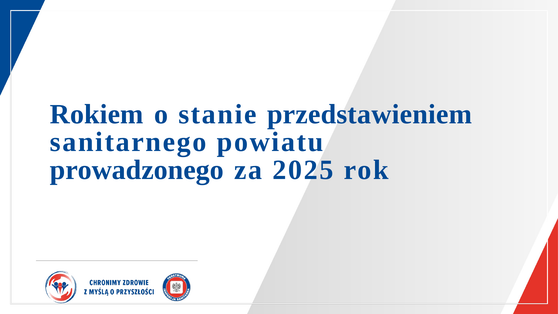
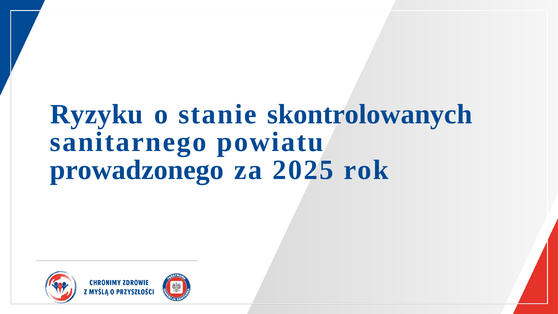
Rokiem: Rokiem -> Ryzyku
przedstawieniem: przedstawieniem -> skontrolowanych
